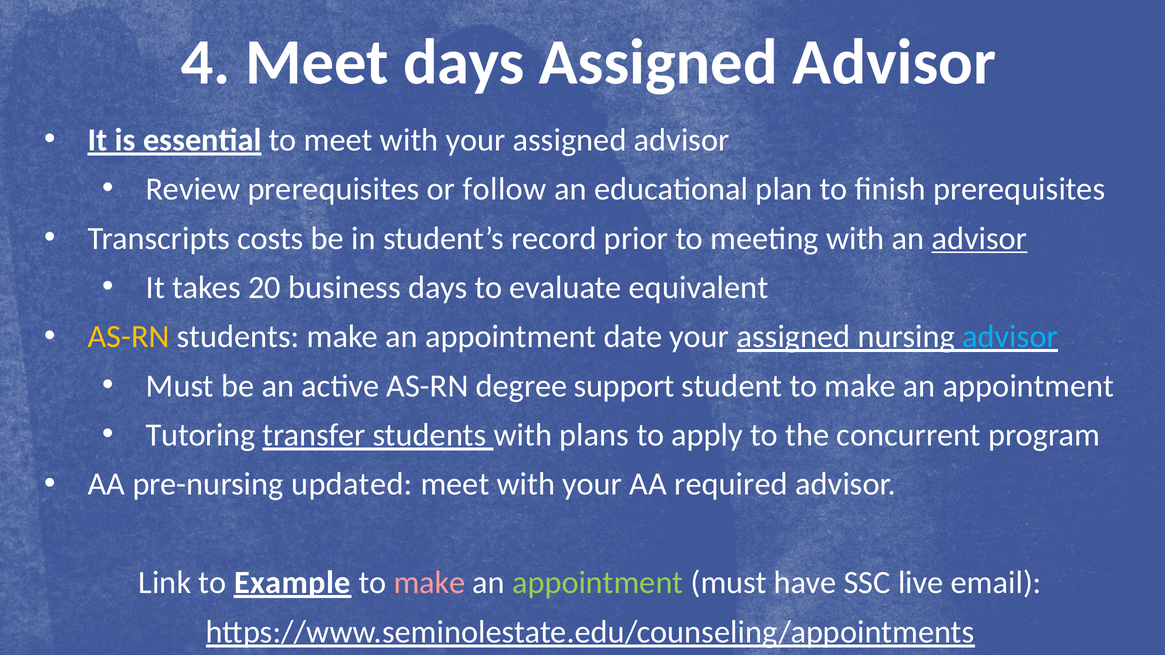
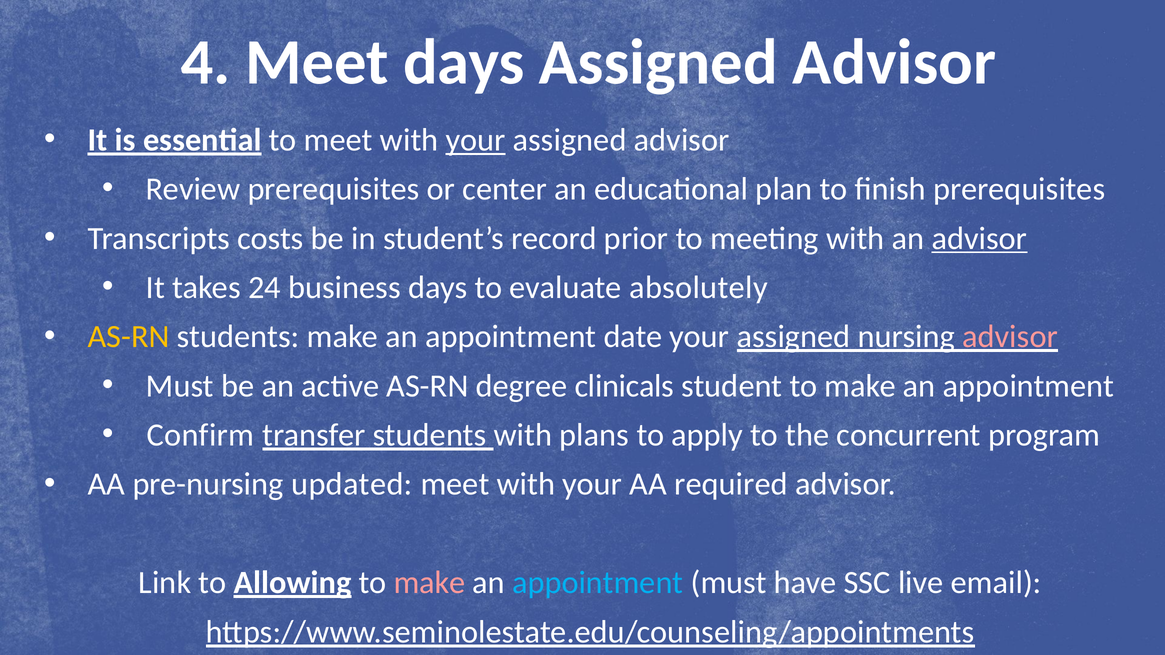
your at (476, 140) underline: none -> present
follow: follow -> center
20: 20 -> 24
equivalent: equivalent -> absolutely
advisor at (1010, 337) colour: light blue -> pink
support: support -> clinicals
Tutoring: Tutoring -> Confirm
Example: Example -> Allowing
appointment at (598, 583) colour: light green -> light blue
